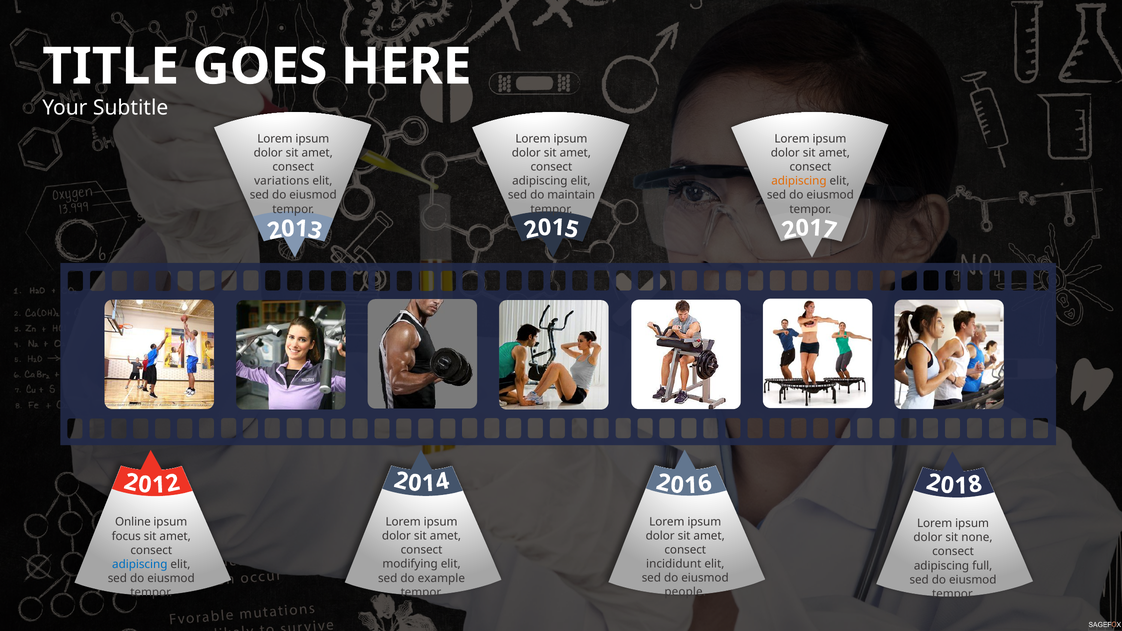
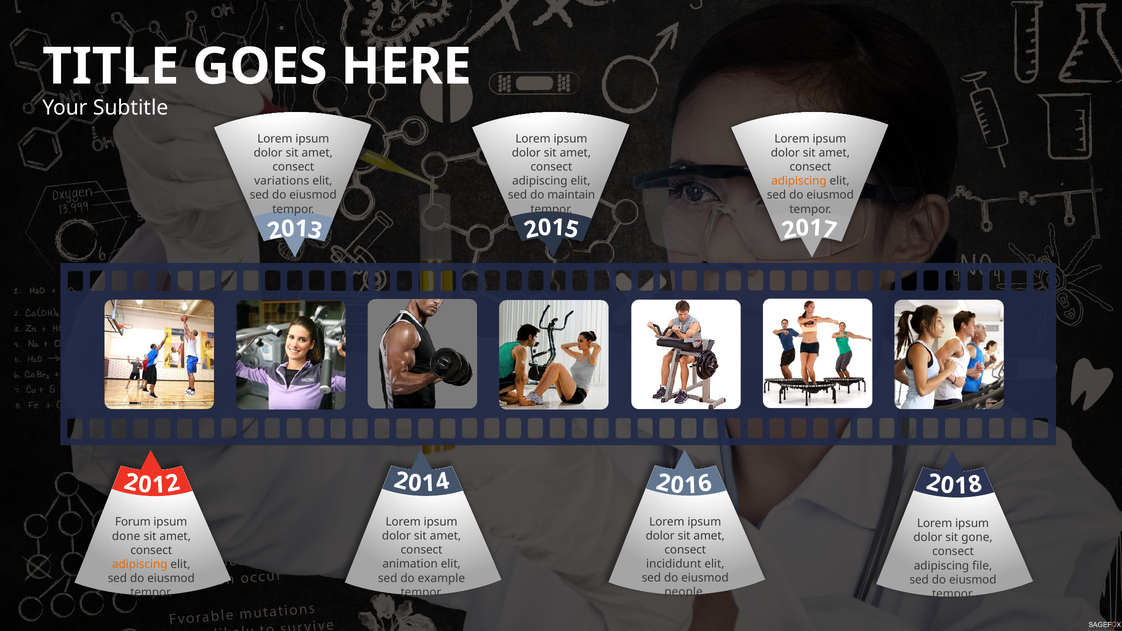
Online: Online -> Forum
focus: focus -> done
none: none -> gone
modifying: modifying -> animation
adipiscing at (140, 564) colour: blue -> orange
full: full -> file
